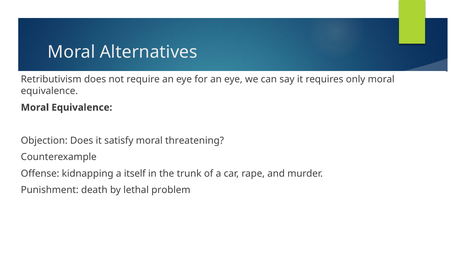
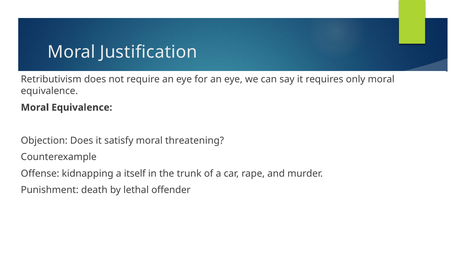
Alternatives: Alternatives -> Justification
problem: problem -> offender
